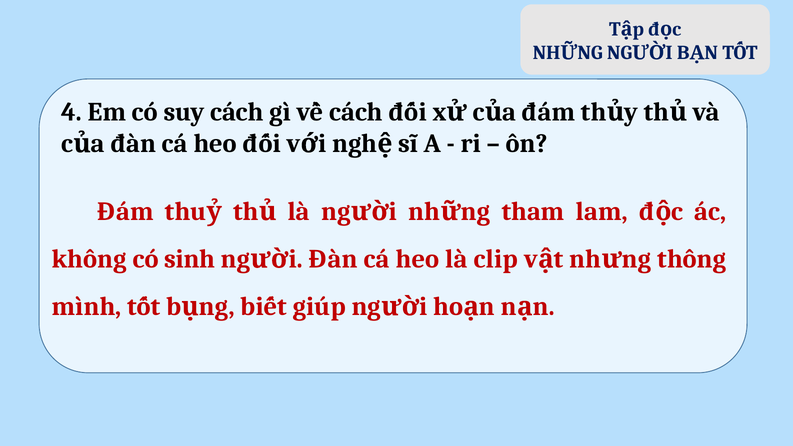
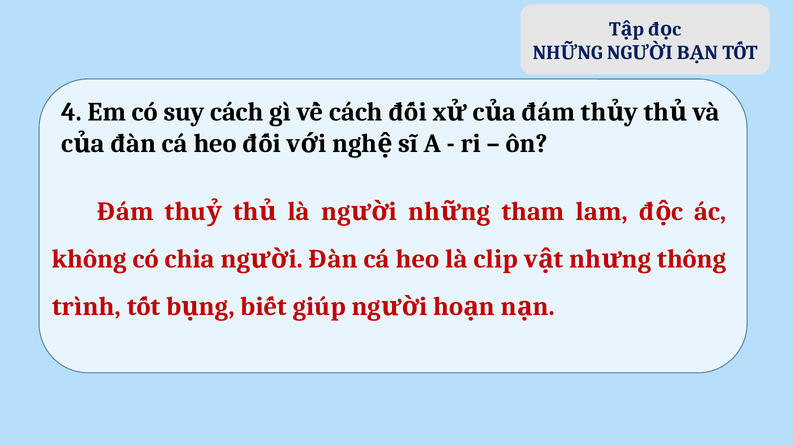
sinh: sinh -> chia
mình: mình -> trình
